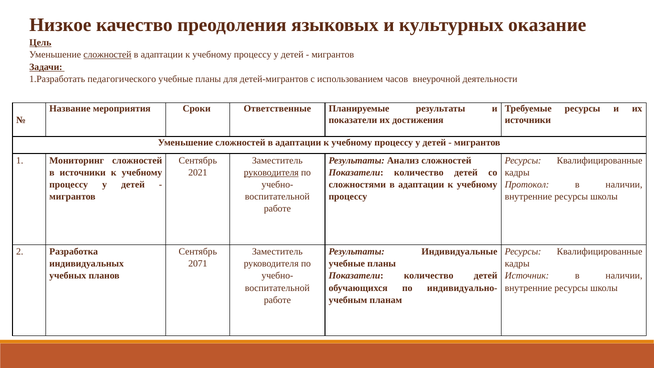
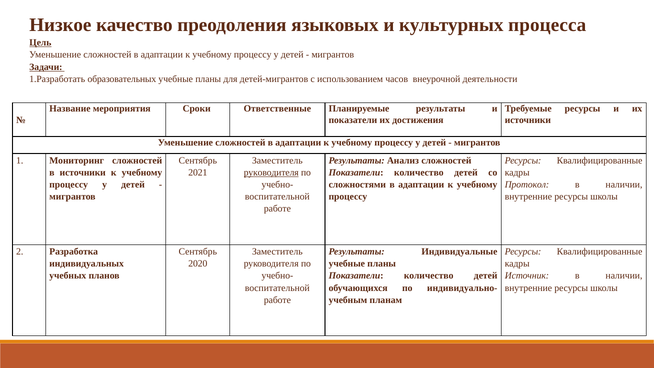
оказание: оказание -> процесса
сложностей at (107, 55) underline: present -> none
педагогического: педагогического -> образовательных
2071: 2071 -> 2020
